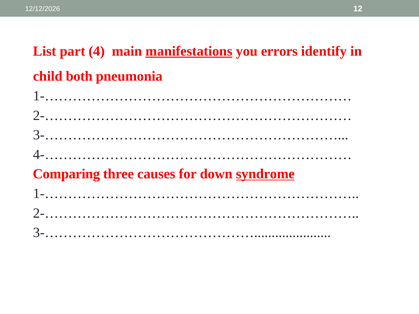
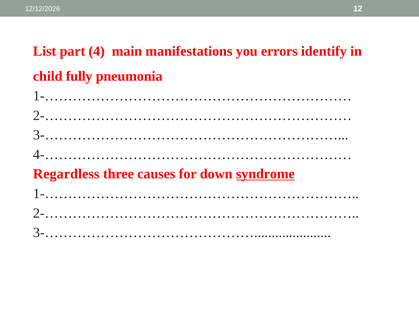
manifestations underline: present -> none
both: both -> fully
Comparing: Comparing -> Regardless
